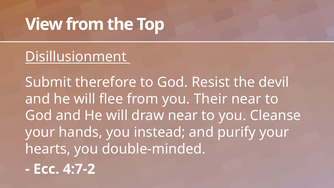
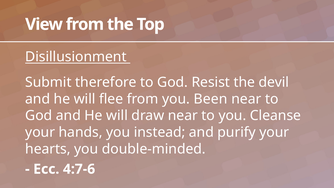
Their: Their -> Been
4:7-2: 4:7-2 -> 4:7-6
